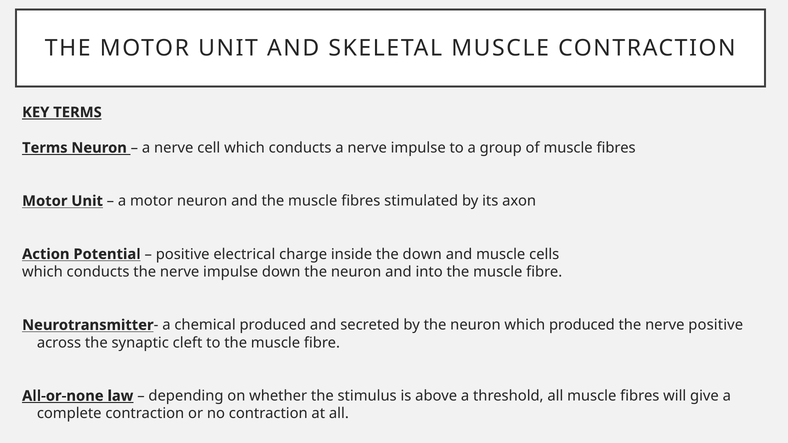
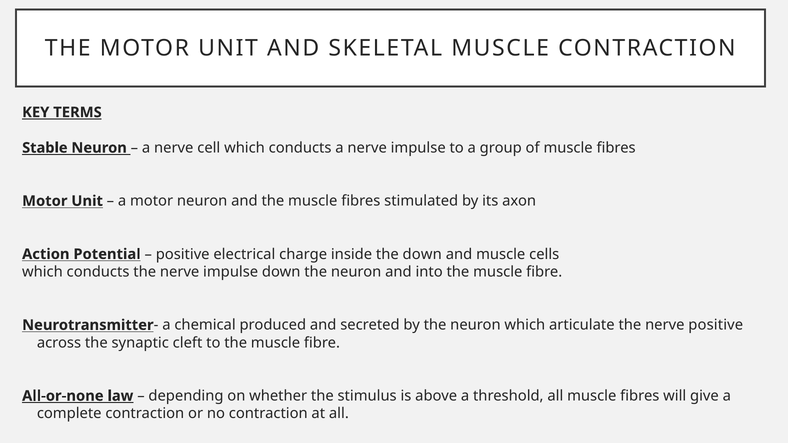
Terms at (45, 148): Terms -> Stable
which produced: produced -> articulate
